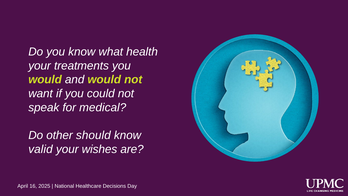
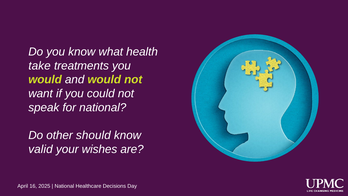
your at (40, 66): your -> take
for medical: medical -> national
